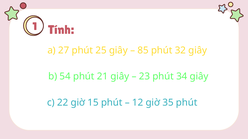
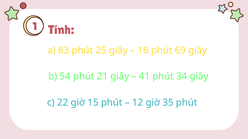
27: 27 -> 83
85: 85 -> 16
32: 32 -> 69
23: 23 -> 41
